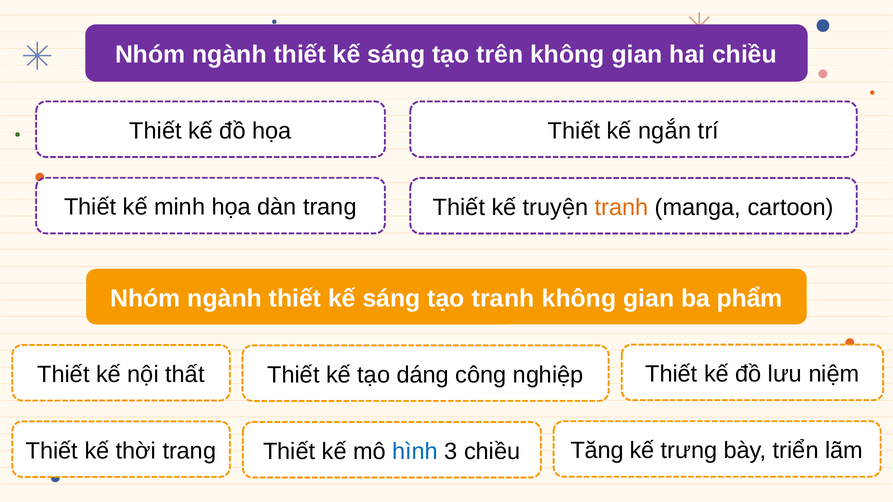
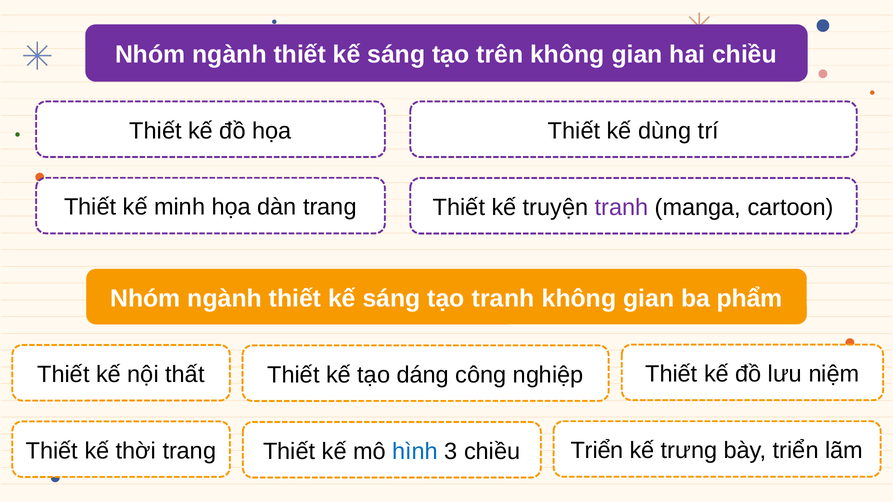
ngắn: ngắn -> dùng
tranh at (622, 208) colour: orange -> purple
Tăng at (597, 451): Tăng -> Triển
